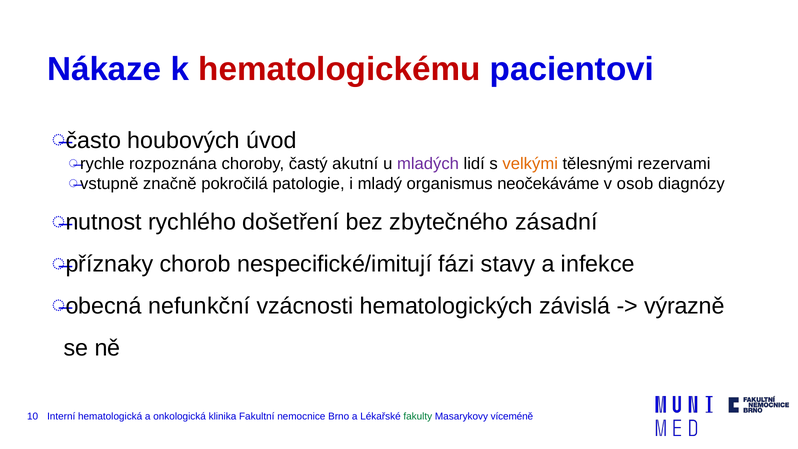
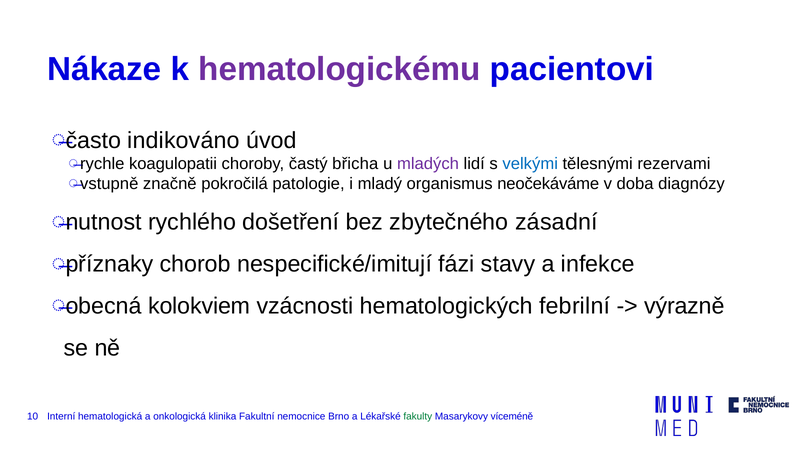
hematologickému colour: red -> purple
houbových: houbových -> indikováno
rozpoznána: rozpoznána -> koagulopatii
akutní: akutní -> břicha
velkými colour: orange -> blue
osob: osob -> doba
nefunkční: nefunkční -> kolokviem
závislá: závislá -> febrilní
